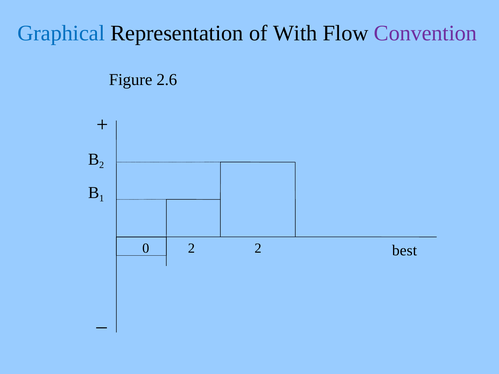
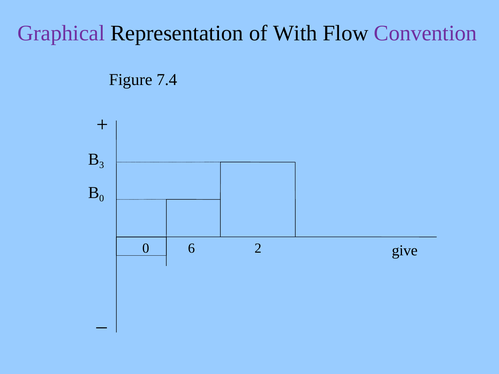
Graphical colour: blue -> purple
2.6: 2.6 -> 7.4
2 at (102, 165): 2 -> 3
1 at (102, 198): 1 -> 0
0 2: 2 -> 6
best: best -> give
